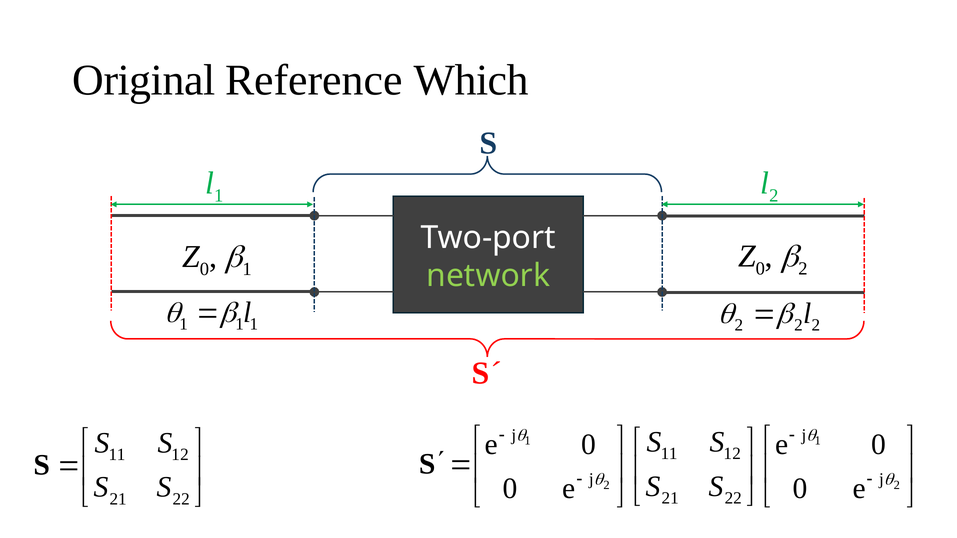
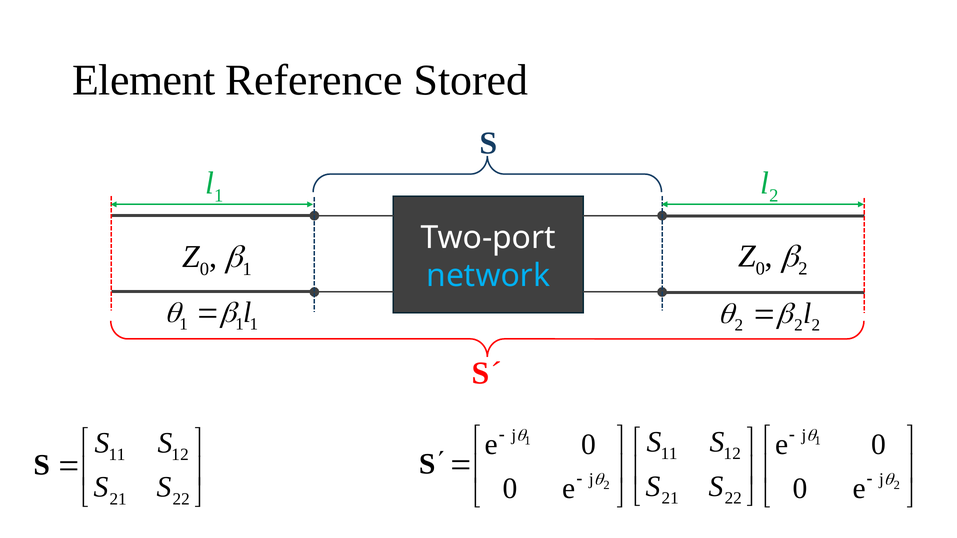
Original: Original -> Element
Which: Which -> Stored
network colour: light green -> light blue
